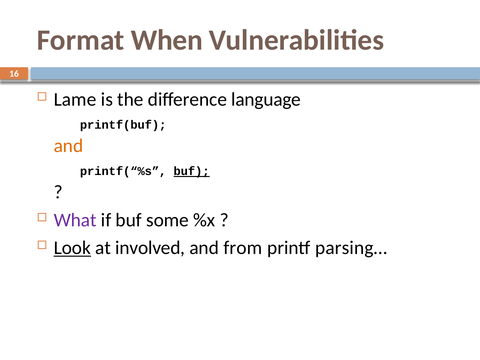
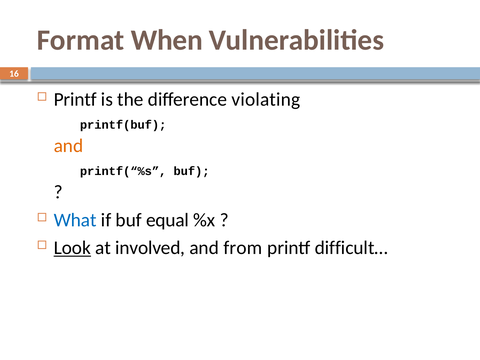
Lame at (75, 99): Lame -> Printf
language: language -> violating
buf at (192, 171) underline: present -> none
What colour: purple -> blue
some: some -> equal
parsing…: parsing… -> difficult…
